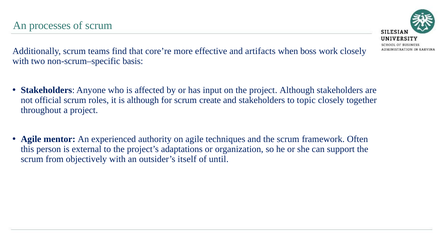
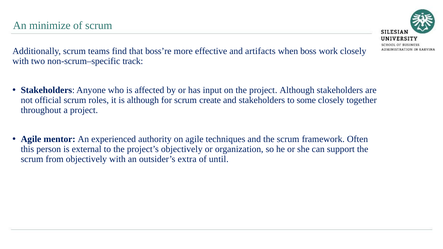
processes: processes -> minimize
core’re: core’re -> boss’re
basis: basis -> track
topic: topic -> some
project’s adaptations: adaptations -> objectively
itself: itself -> extra
